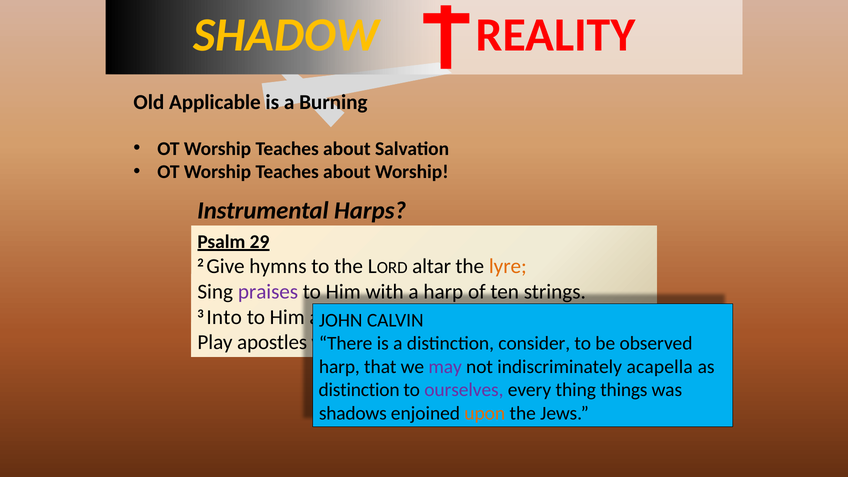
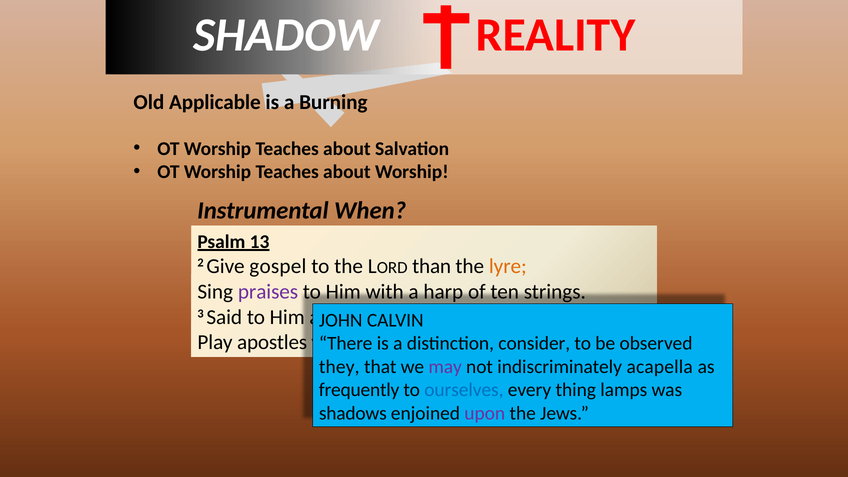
SHADOW colour: yellow -> white
Harps: Harps -> When
29: 29 -> 13
hymns: hymns -> gospel
altar: altar -> than
Into: Into -> Said
harp at (339, 367): harp -> they
distinction at (359, 390): distinction -> frequently
ourselves colour: purple -> blue
things: things -> lamps
upon colour: orange -> purple
